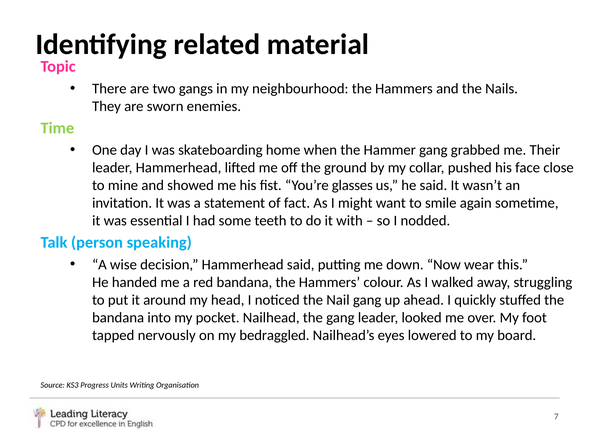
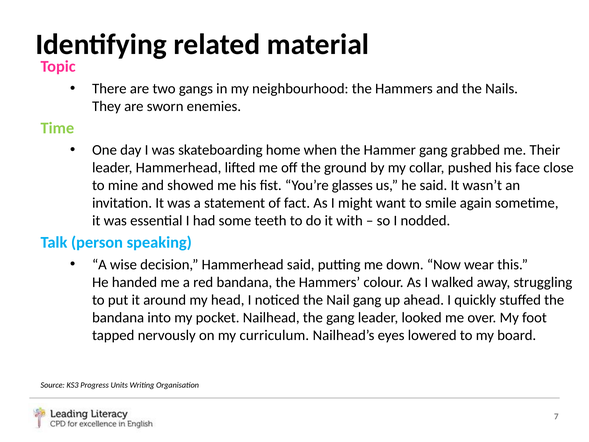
bedraggled: bedraggled -> curriculum
